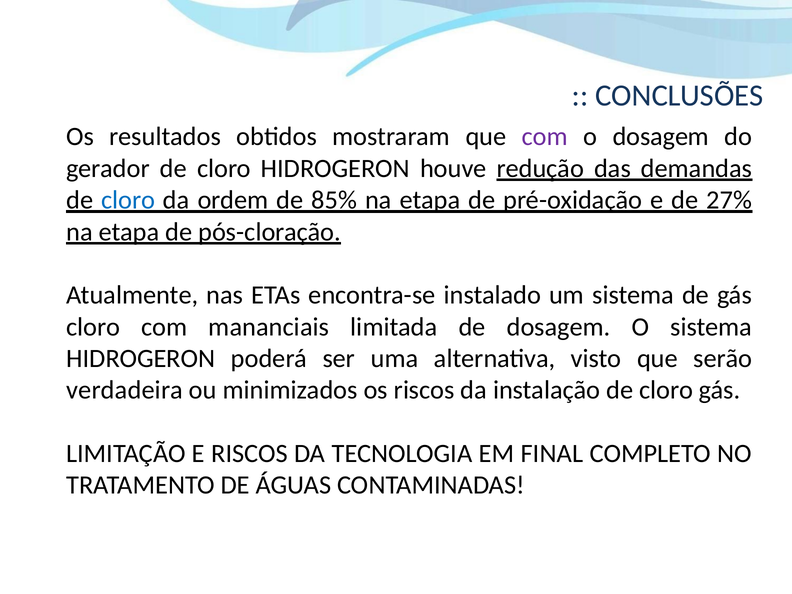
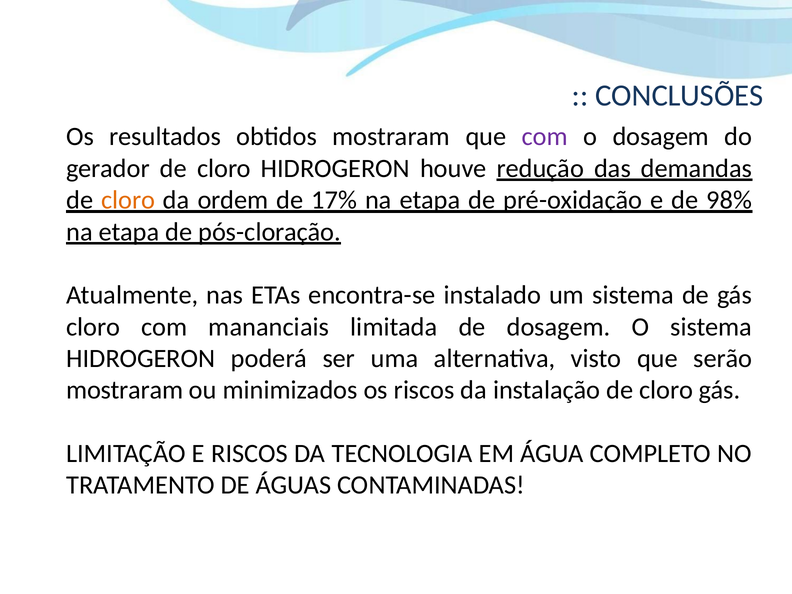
cloro at (128, 200) colour: blue -> orange
85%: 85% -> 17%
27%: 27% -> 98%
verdadeira at (125, 390): verdadeira -> mostraram
FINAL: FINAL -> ÁGUA
